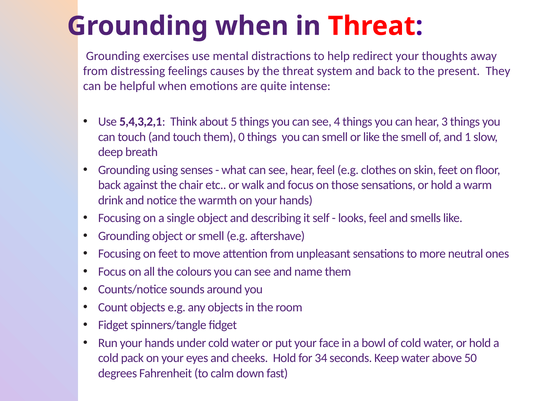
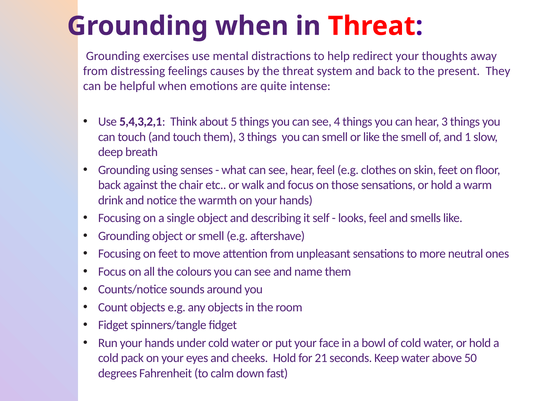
them 0: 0 -> 3
34: 34 -> 21
